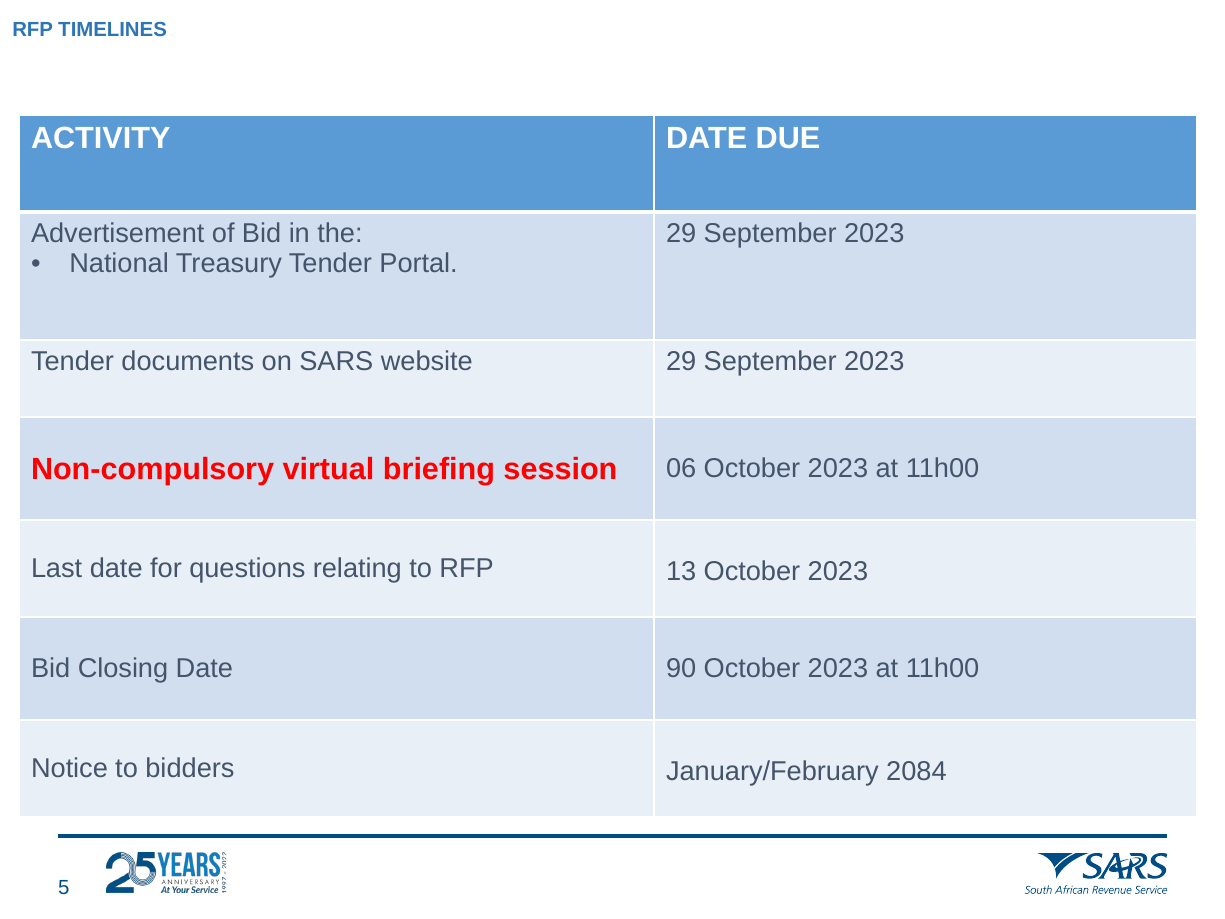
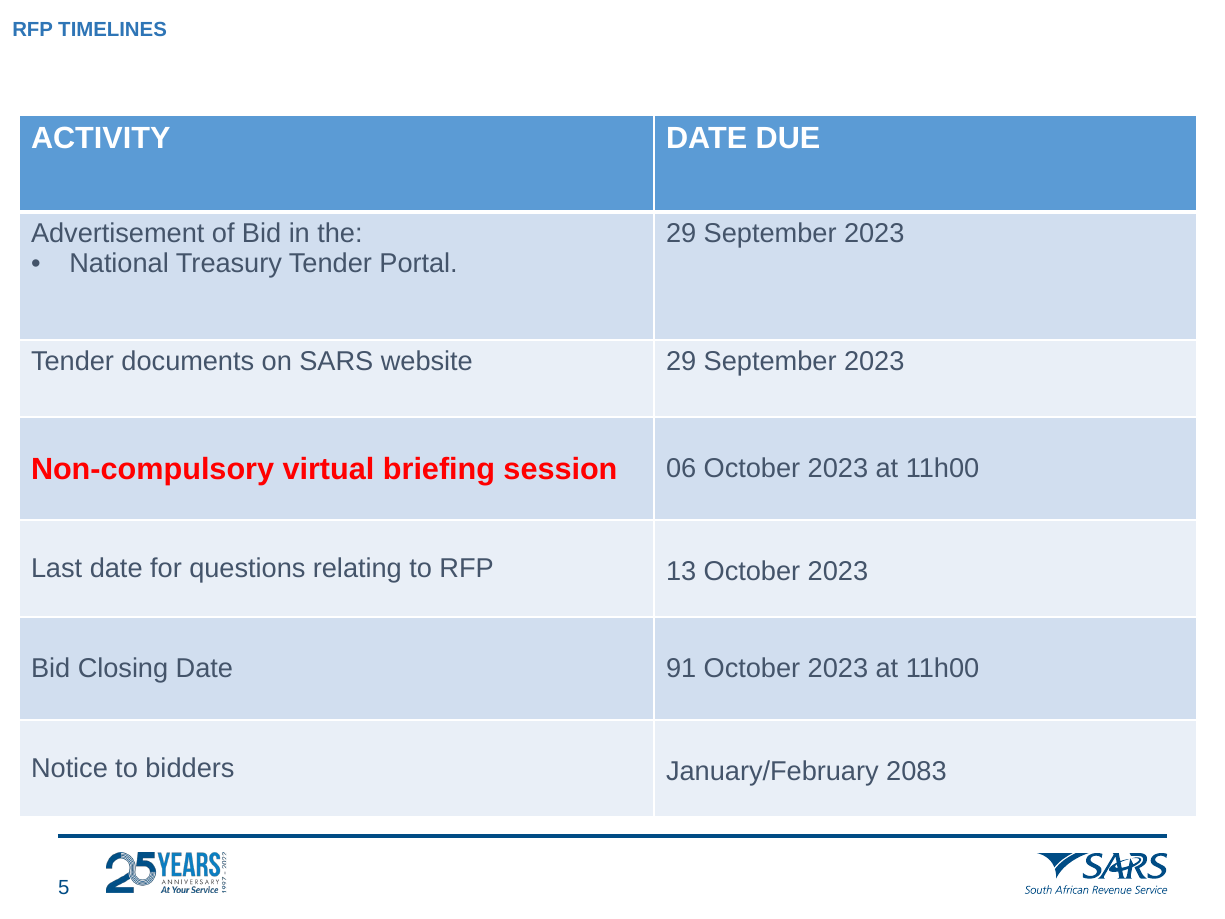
90: 90 -> 91
2084: 2084 -> 2083
